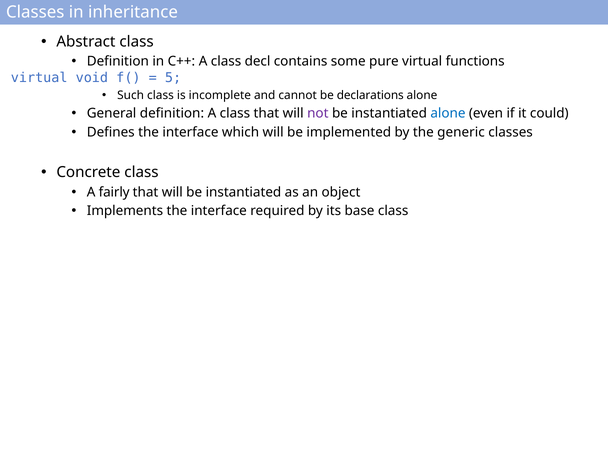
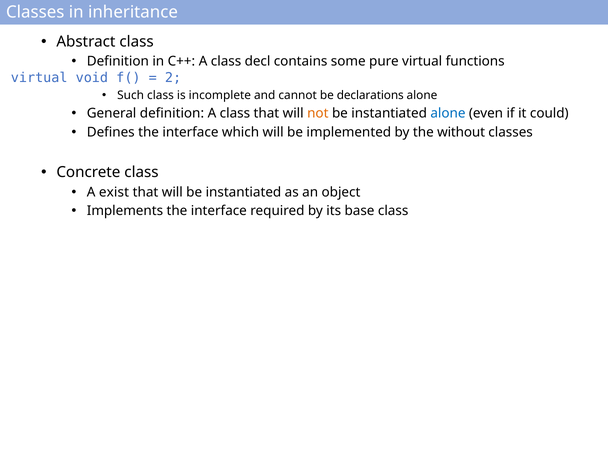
5: 5 -> 2
not colour: purple -> orange
generic: generic -> without
fairly: fairly -> exist
